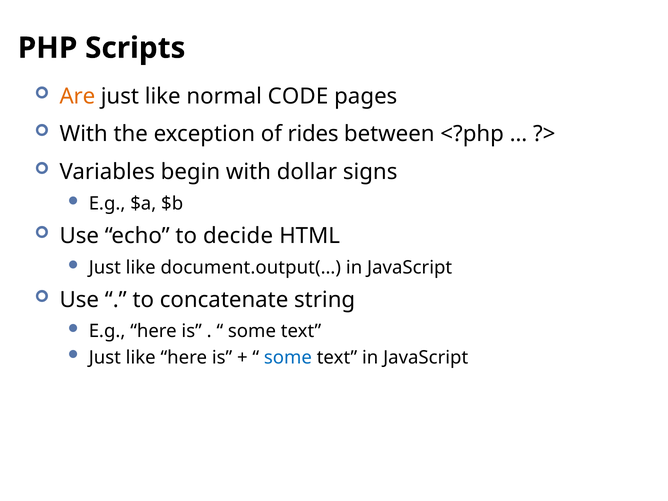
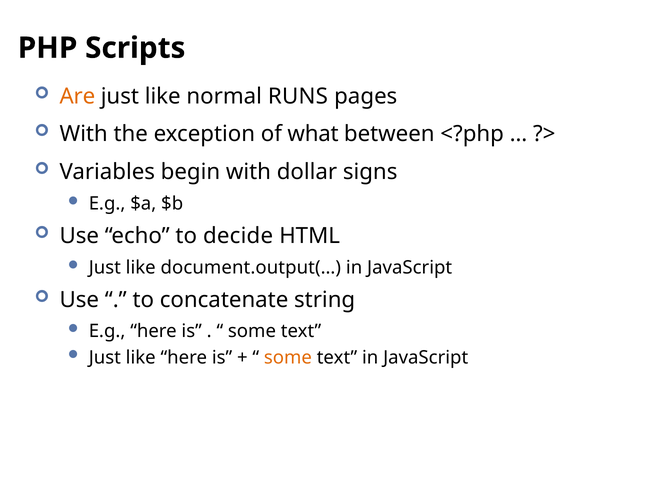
CODE: CODE -> RUNS
rides: rides -> what
some at (288, 357) colour: blue -> orange
